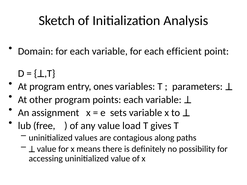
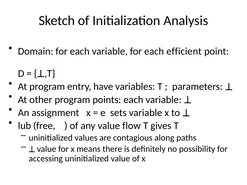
ones: ones -> have
load: load -> flow
